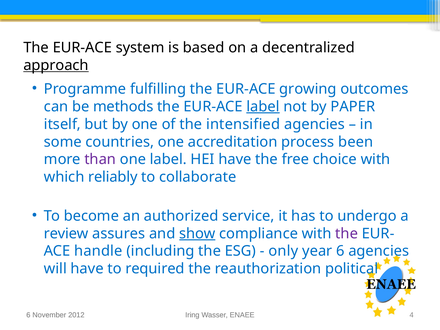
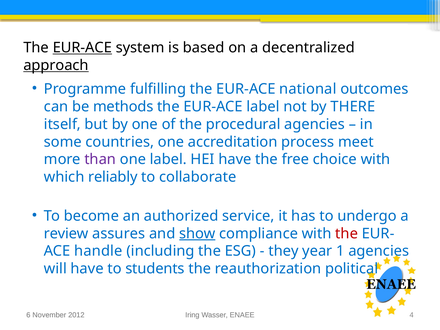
EUR-ACE at (82, 48) underline: none -> present
growing: growing -> national
label at (263, 107) underline: present -> none
PAPER: PAPER -> THERE
intensified: intensified -> procedural
been: been -> meet
the at (347, 234) colour: purple -> red
only: only -> they
year 6: 6 -> 1
required: required -> students
